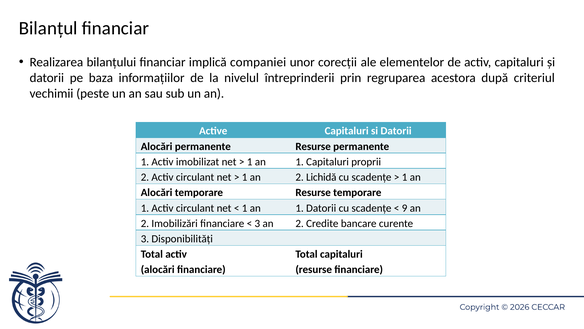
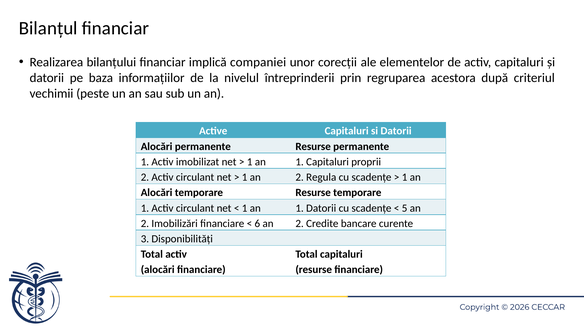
Lichidă: Lichidă -> Regula
9: 9 -> 5
3 at (257, 223): 3 -> 6
